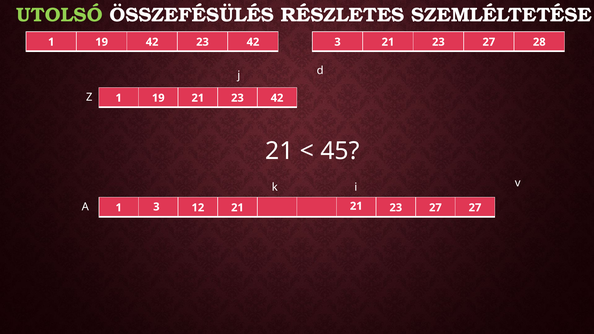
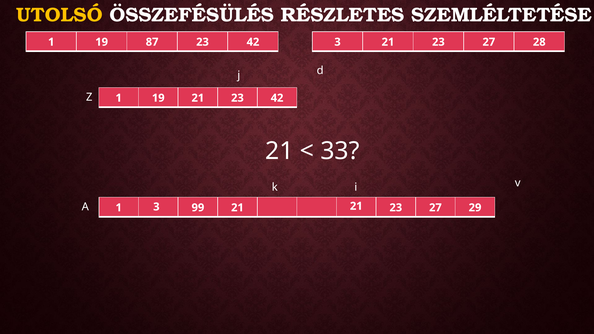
UTOLSÓ colour: light green -> yellow
19 42: 42 -> 87
45: 45 -> 33
12: 12 -> 99
27 27: 27 -> 29
